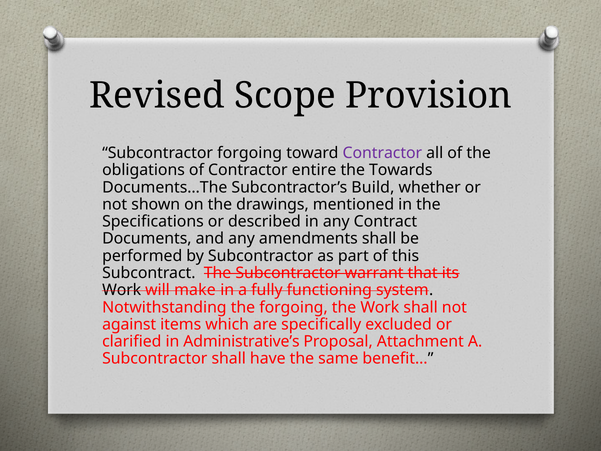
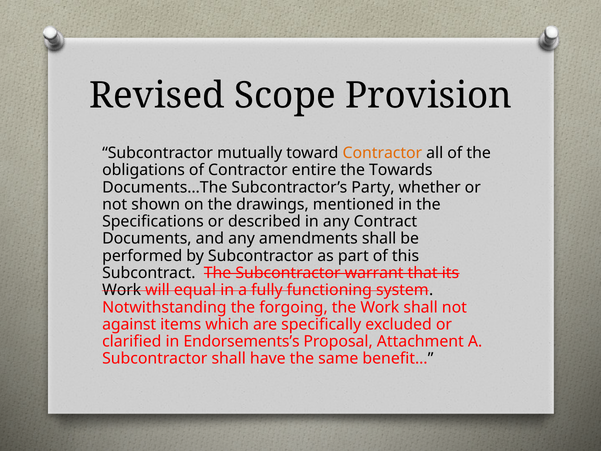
Subcontractor forgoing: forgoing -> mutually
Contractor at (382, 153) colour: purple -> orange
Build: Build -> Party
make: make -> equal
Administrative’s: Administrative’s -> Endorsements’s
